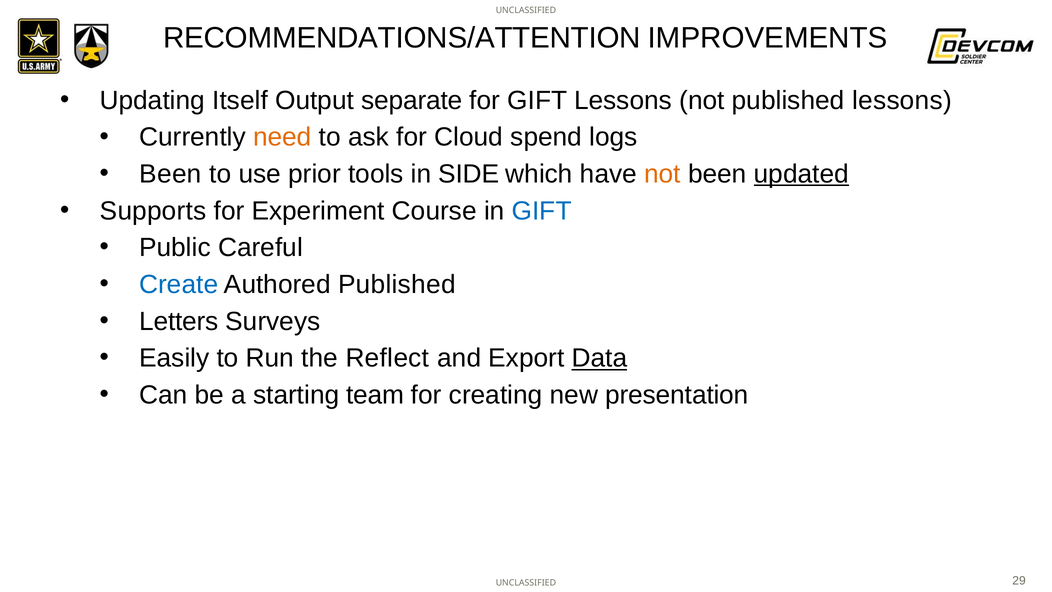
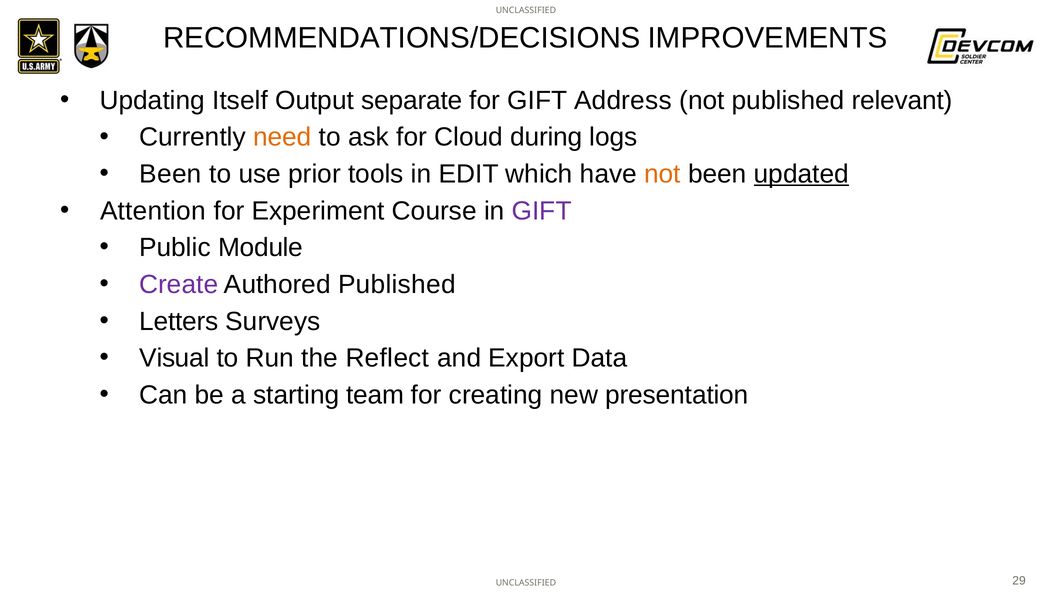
RECOMMENDATIONS/ATTENTION: RECOMMENDATIONS/ATTENTION -> RECOMMENDATIONS/DECISIONS
GIFT Lessons: Lessons -> Address
published lessons: lessons -> relevant
spend: spend -> during
SIDE: SIDE -> EDIT
Supports: Supports -> Attention
GIFT at (542, 211) colour: blue -> purple
Careful: Careful -> Module
Create colour: blue -> purple
Easily: Easily -> Visual
Data underline: present -> none
